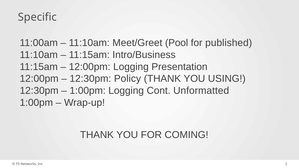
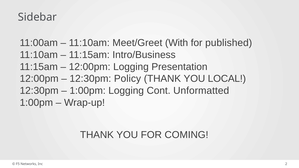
Specific: Specific -> Sidebar
Pool: Pool -> With
USING: USING -> LOCAL
